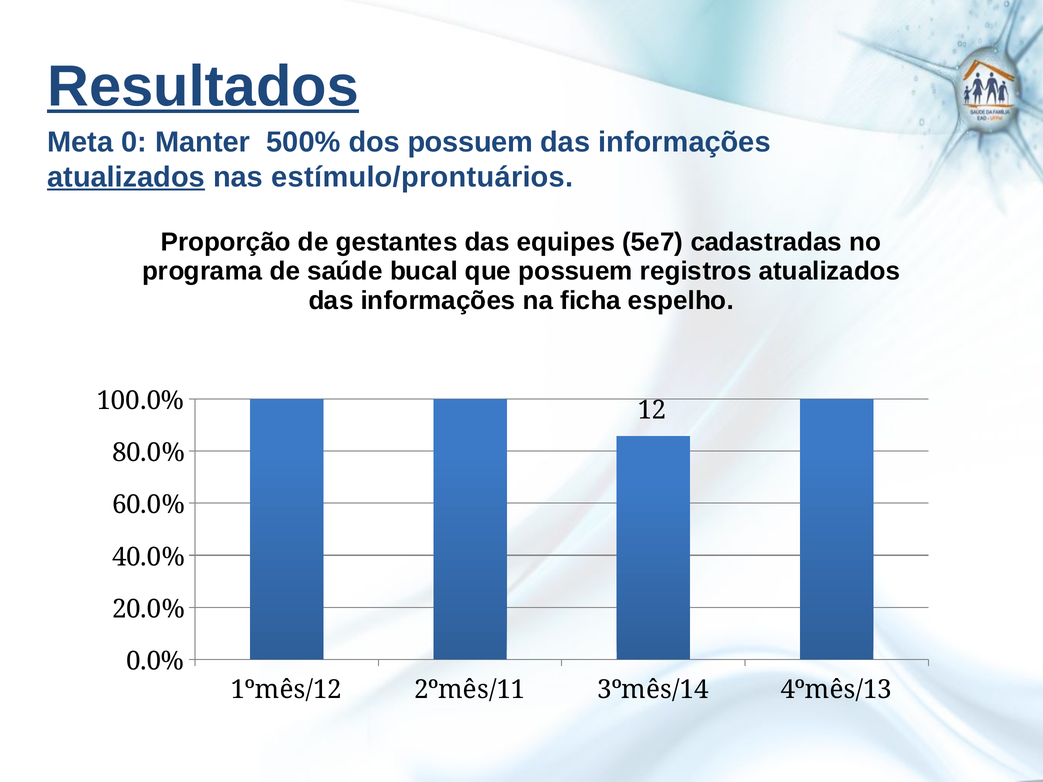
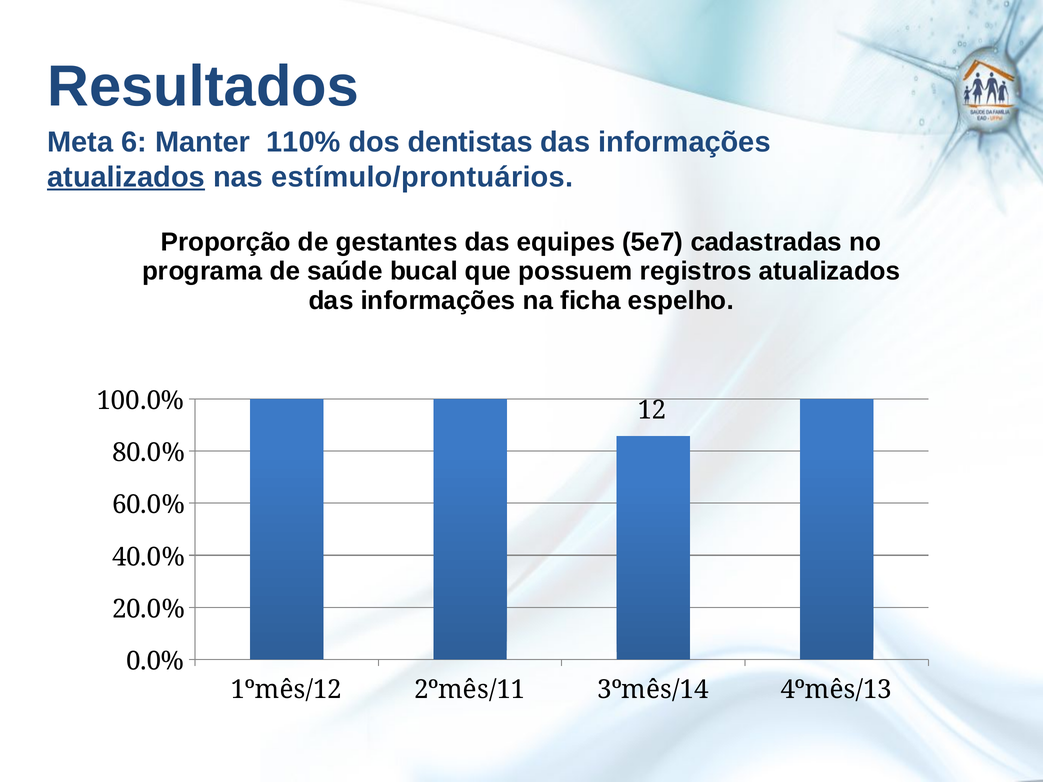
Resultados underline: present -> none
0: 0 -> 6
500%: 500% -> 110%
dos possuem: possuem -> dentistas
